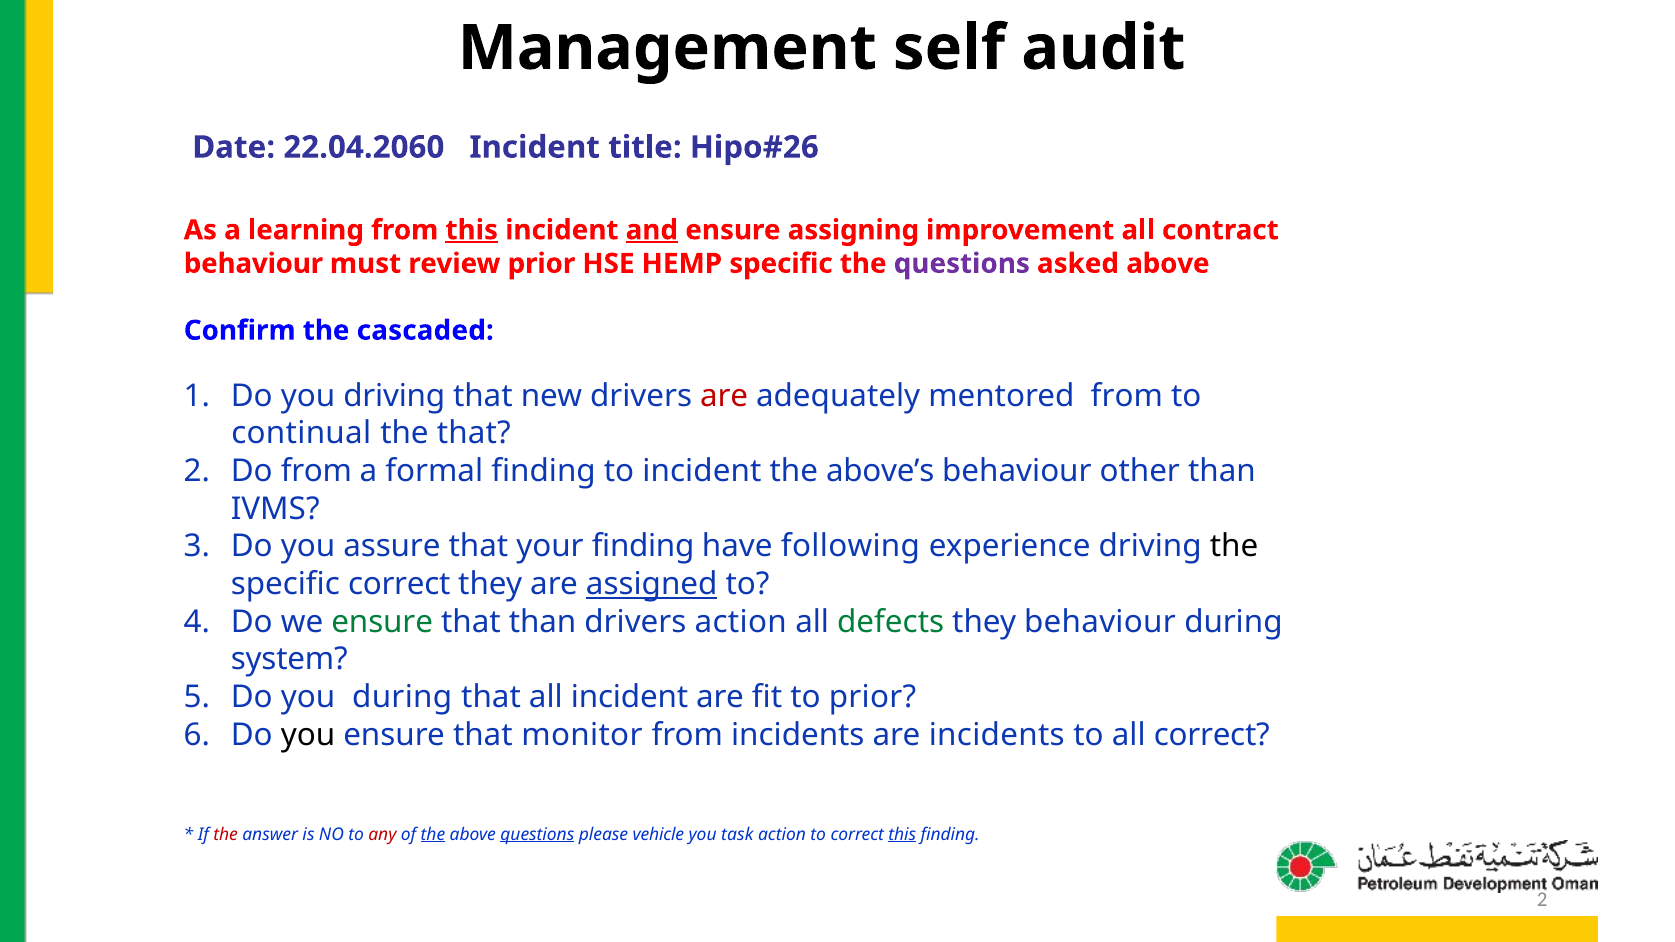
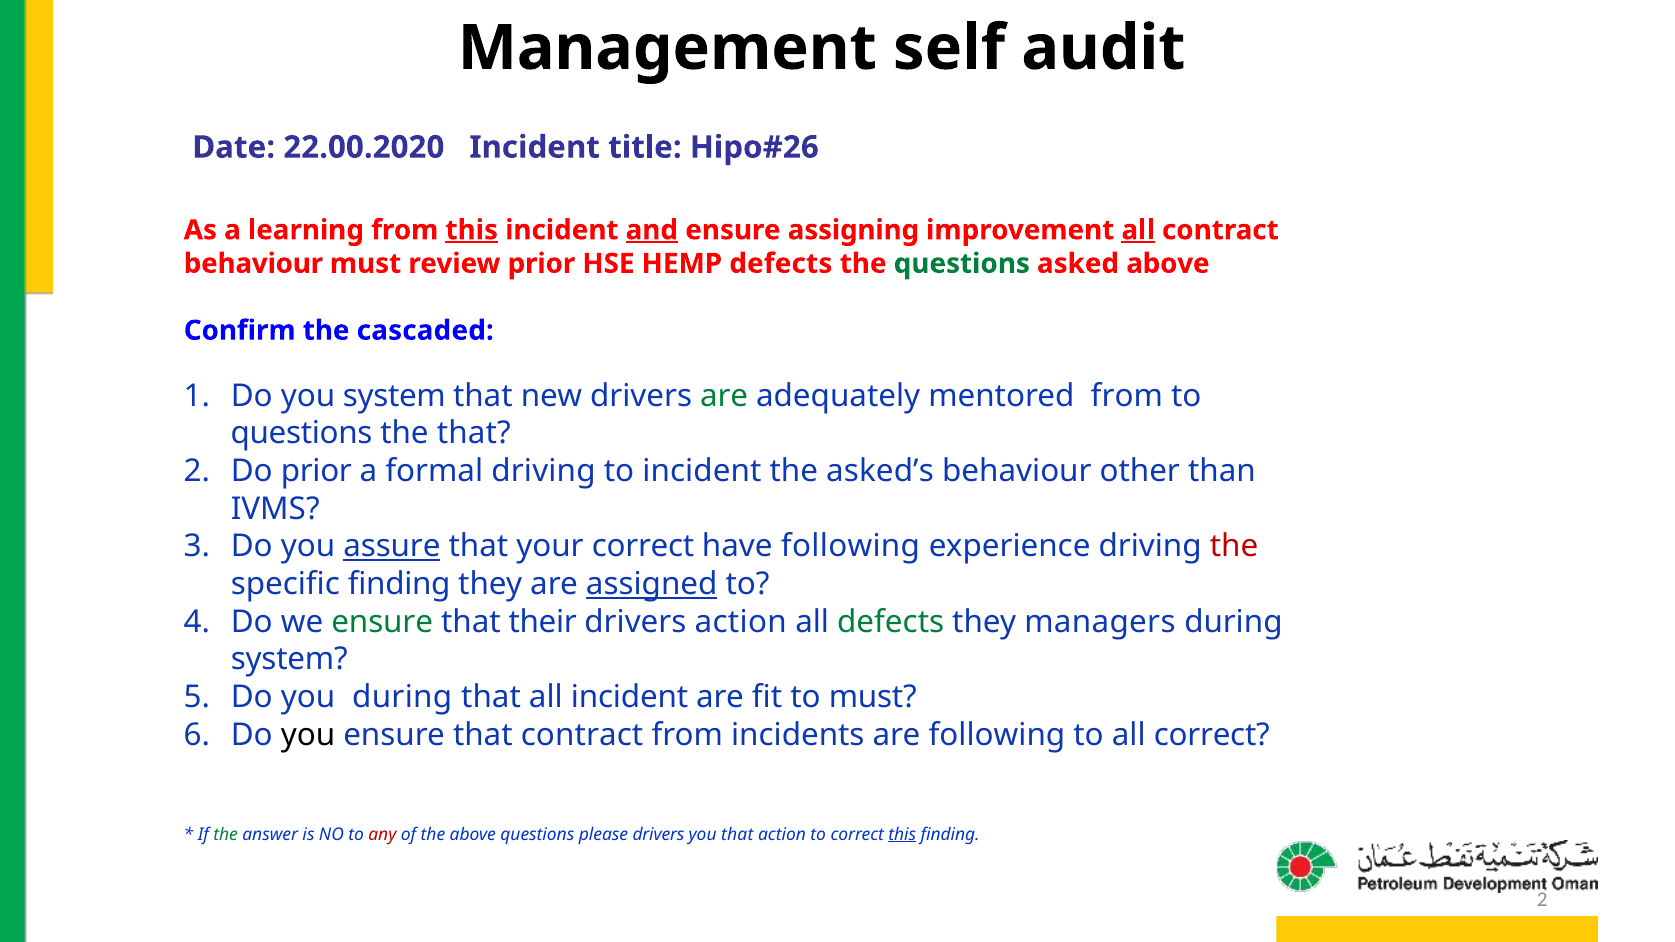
22.04.2060: 22.04.2060 -> 22.00.2020
all at (1138, 230) underline: none -> present
HEMP specific: specific -> defects
questions at (962, 264) colour: purple -> green
you driving: driving -> system
are at (724, 396) colour: red -> green
continual at (301, 433): continual -> questions
Do from: from -> prior
formal finding: finding -> driving
above’s: above’s -> asked’s
assure underline: none -> present
your finding: finding -> correct
the at (1234, 546) colour: black -> red
specific correct: correct -> finding
that than: than -> their
they behaviour: behaviour -> managers
to prior: prior -> must
that monitor: monitor -> contract
are incidents: incidents -> following
the at (226, 834) colour: red -> green
the at (433, 834) underline: present -> none
questions at (537, 834) underline: present -> none
please vehicle: vehicle -> drivers
you task: task -> that
